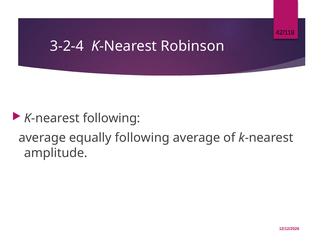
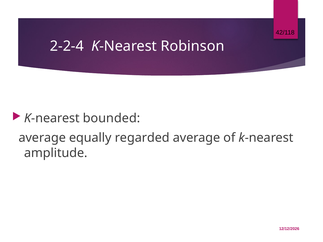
3-2-4: 3-2-4 -> 2-2-4
K-nearest following: following -> bounded
equally following: following -> regarded
